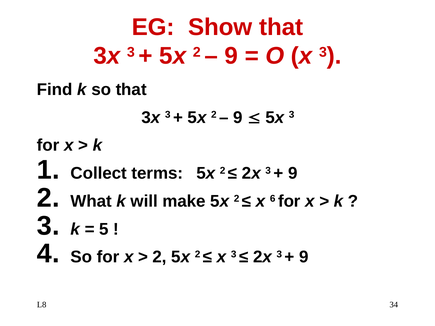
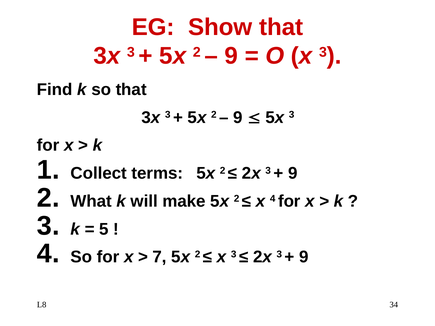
x 6: 6 -> 4
2 at (160, 257): 2 -> 7
